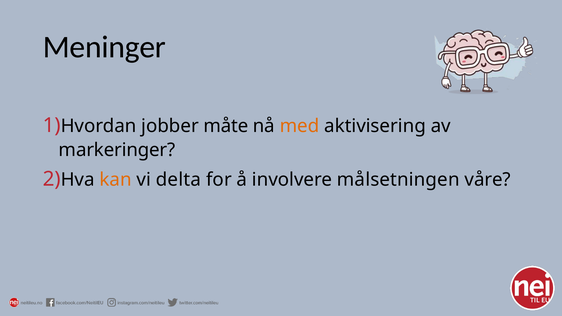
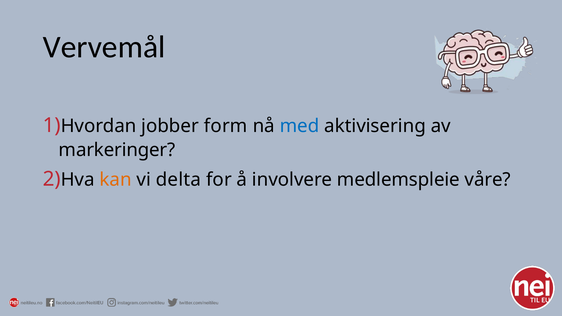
Meninger: Meninger -> Vervemål
måte: måte -> form
med colour: orange -> blue
målsetningen: målsetningen -> medlemspleie
